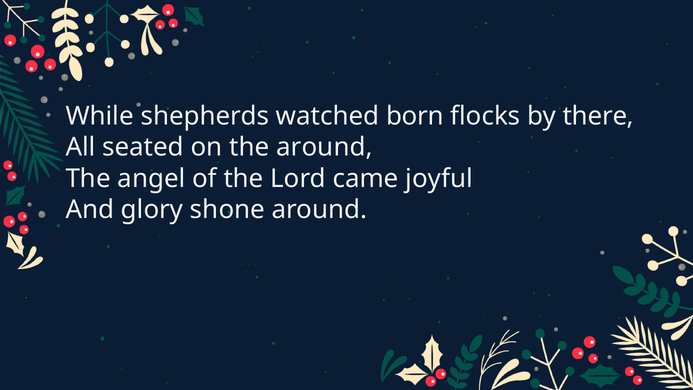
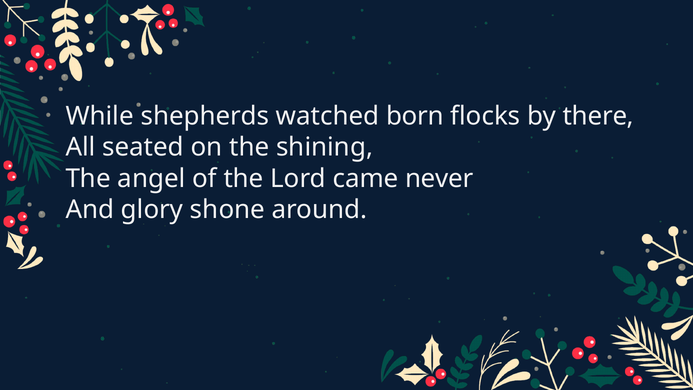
the around: around -> shining
joyful: joyful -> never
